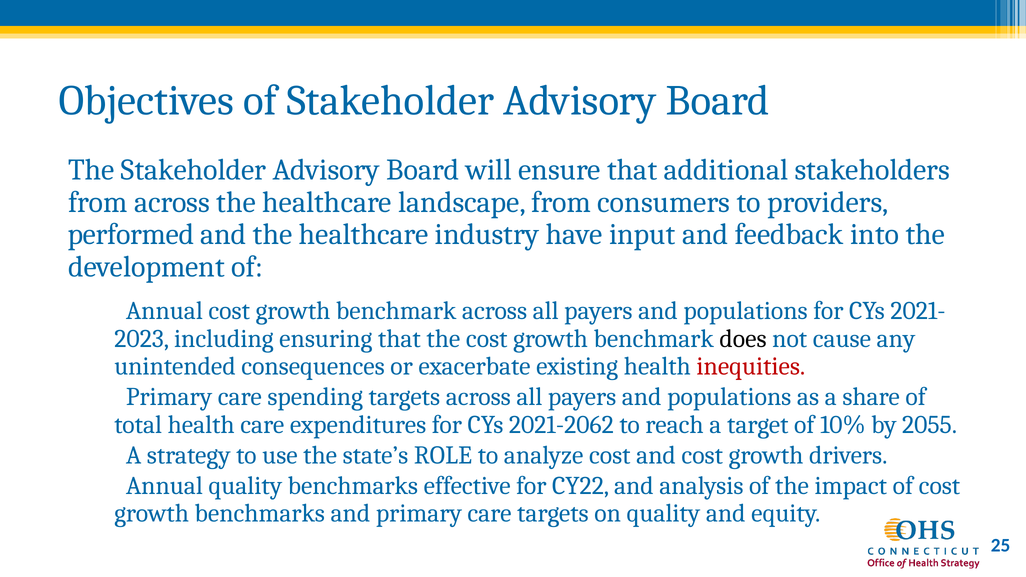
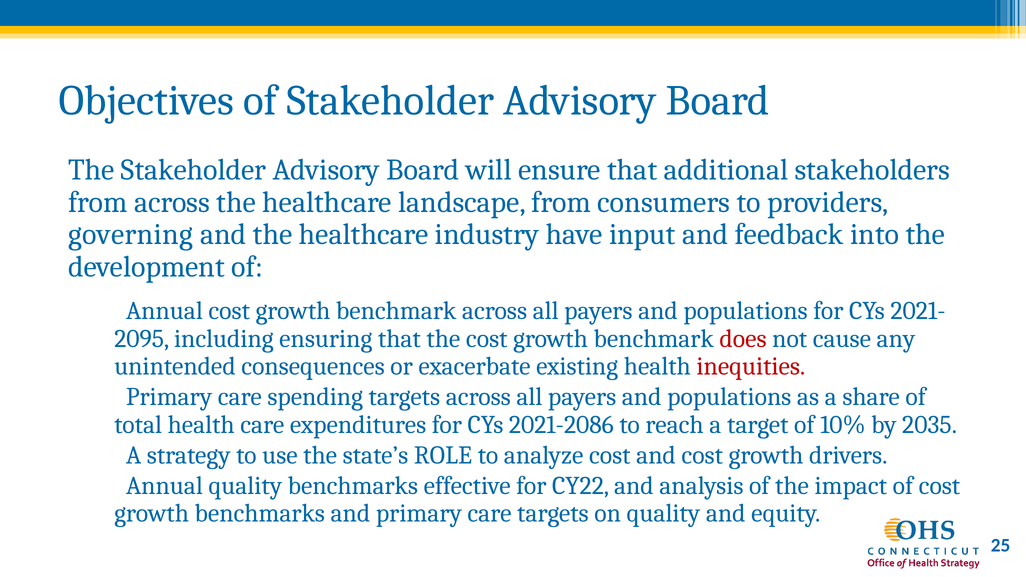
performed: performed -> governing
2023: 2023 -> 2095
does colour: black -> red
2021-2062: 2021-2062 -> 2021-2086
2055: 2055 -> 2035
